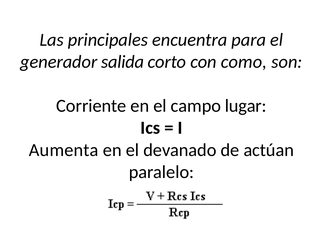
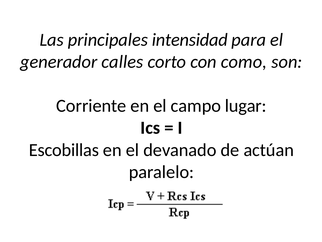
encuentra: encuentra -> intensidad
salida: salida -> calles
Aumenta: Aumenta -> Escobillas
